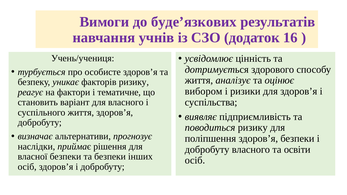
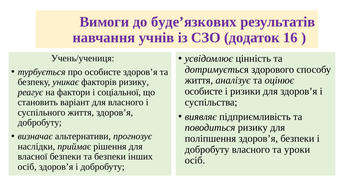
вибором at (204, 91): вибором -> особисте
тематичне: тематичне -> соціальної
освіти: освіти -> уроки
